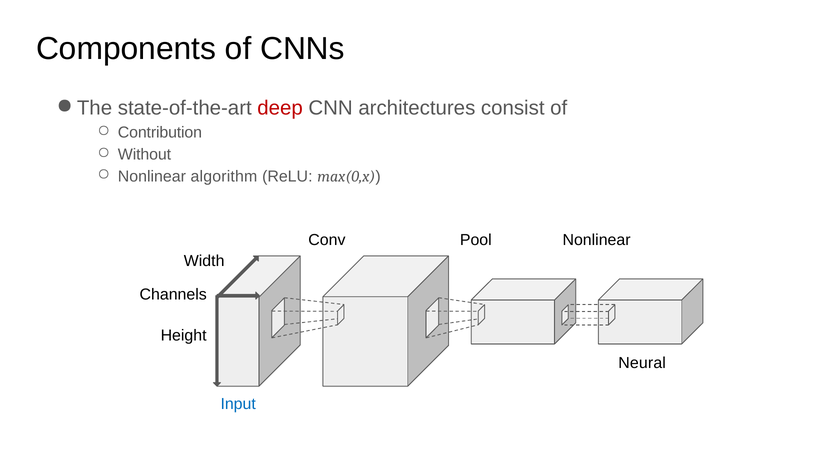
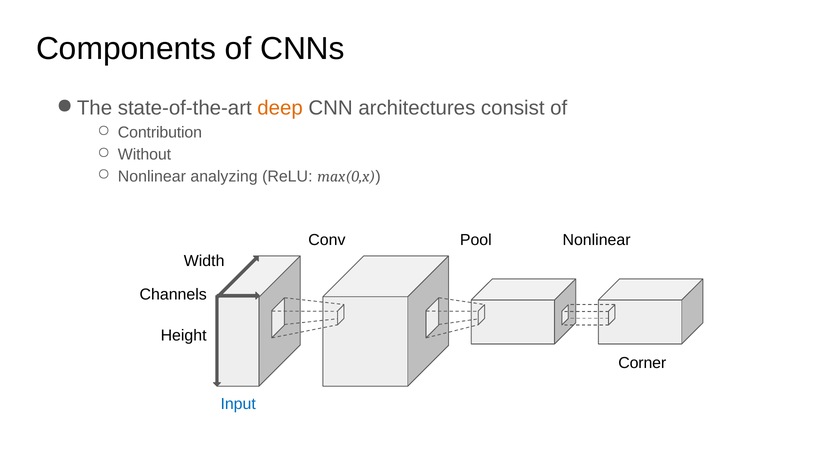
deep colour: red -> orange
algorithm: algorithm -> analyzing
Neural: Neural -> Corner
